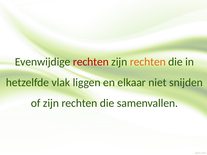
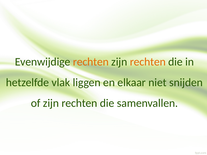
rechten at (91, 62) colour: red -> orange
